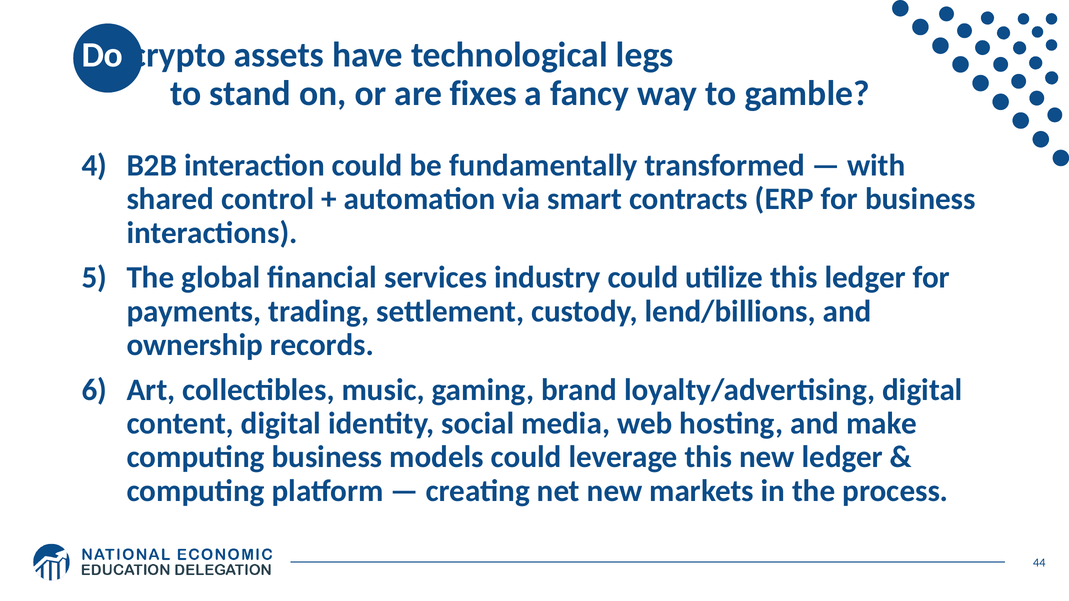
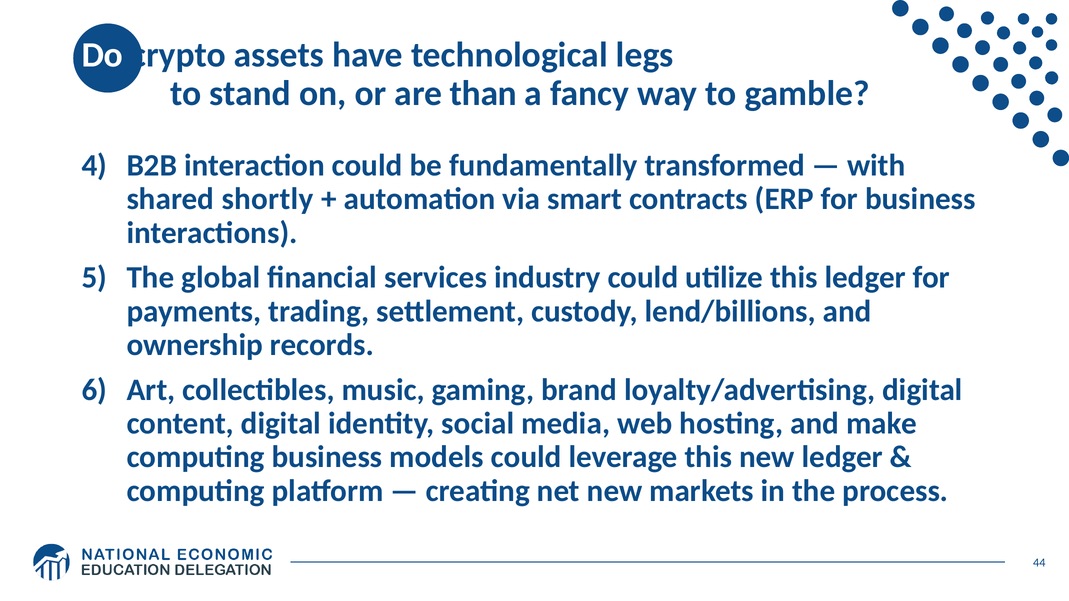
fixes: fixes -> than
control: control -> shortly
